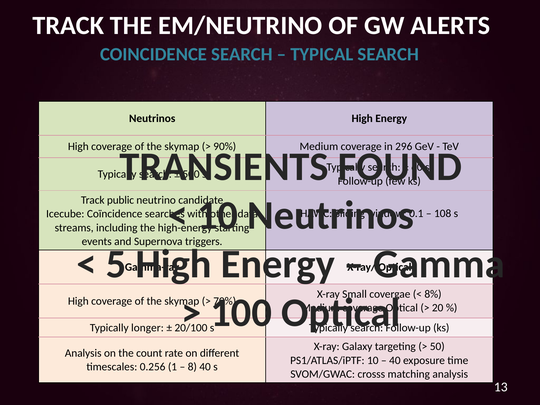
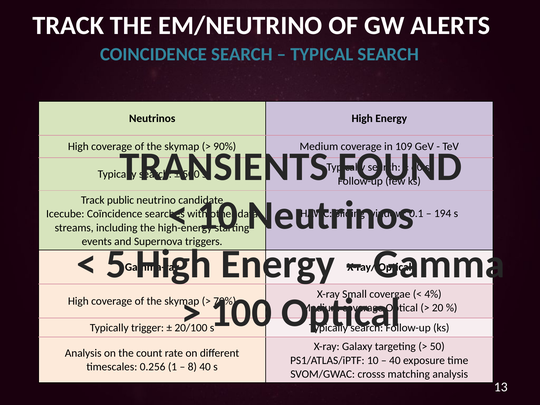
296: 296 -> 109
108: 108 -> 194
8%: 8% -> 4%
longer: longer -> trigger
